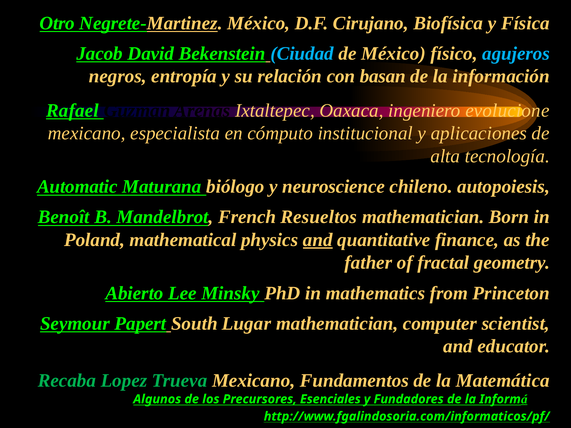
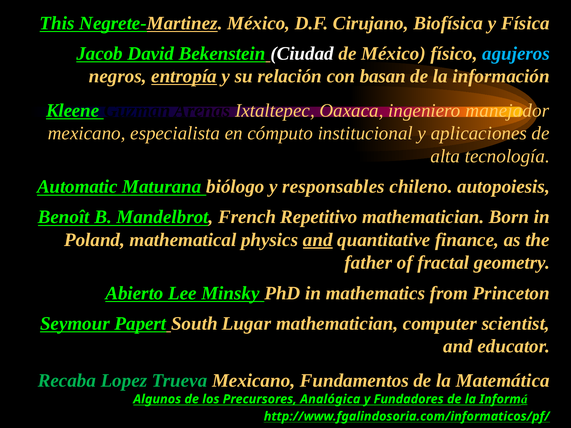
Otro: Otro -> This
Ciudad colour: light blue -> white
entropía underline: none -> present
Rafael: Rafael -> Kleene
evolucione: evolucione -> manejador
neuroscience: neuroscience -> responsables
Resueltos: Resueltos -> Repetitivo
Esenciales: Esenciales -> Analógica
